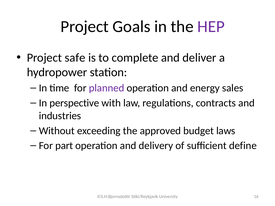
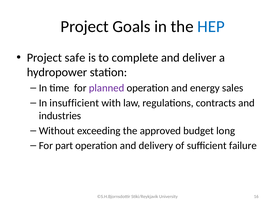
HEP colour: purple -> blue
perspective: perspective -> insufficient
laws: laws -> long
define: define -> failure
